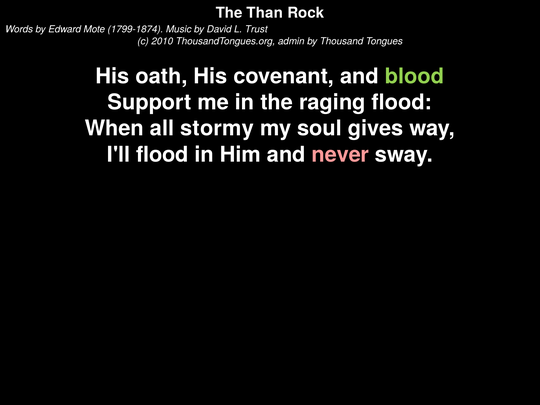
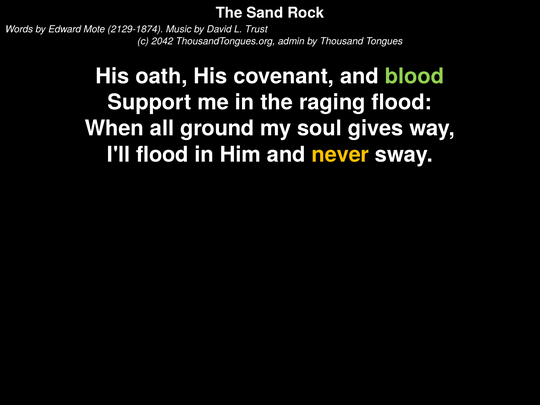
Than: Than -> Sand
1799-1874: 1799-1874 -> 2129-1874
2010: 2010 -> 2042
stormy: stormy -> ground
never colour: pink -> yellow
